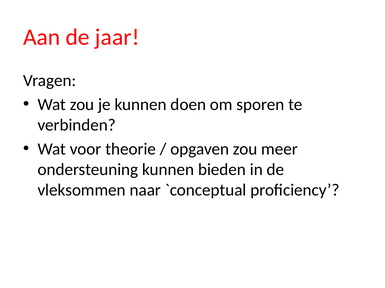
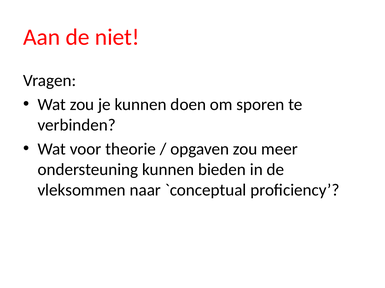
jaar: jaar -> niet
